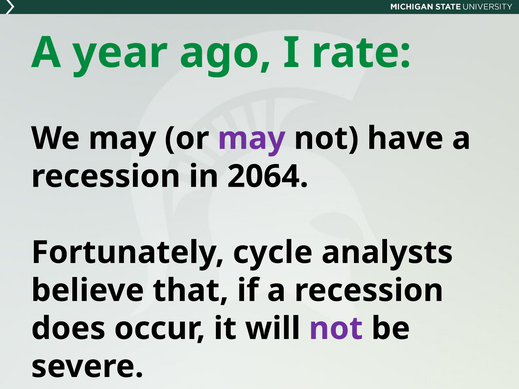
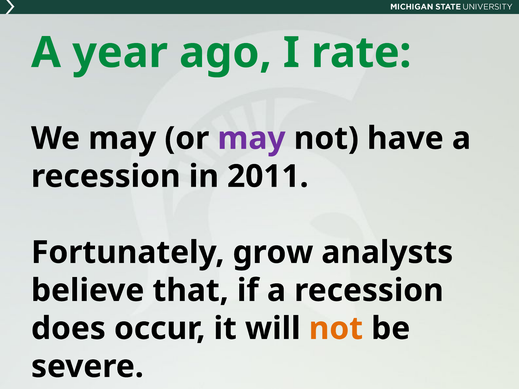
2064: 2064 -> 2011
cycle: cycle -> grow
not at (336, 329) colour: purple -> orange
